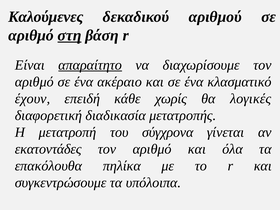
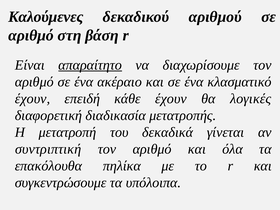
στη underline: present -> none
κάθε χωρίς: χωρίς -> έχουν
σύγχρονα: σύγχρονα -> δεκαδικά
εκατοντάδες: εκατοντάδες -> συντριπτική
